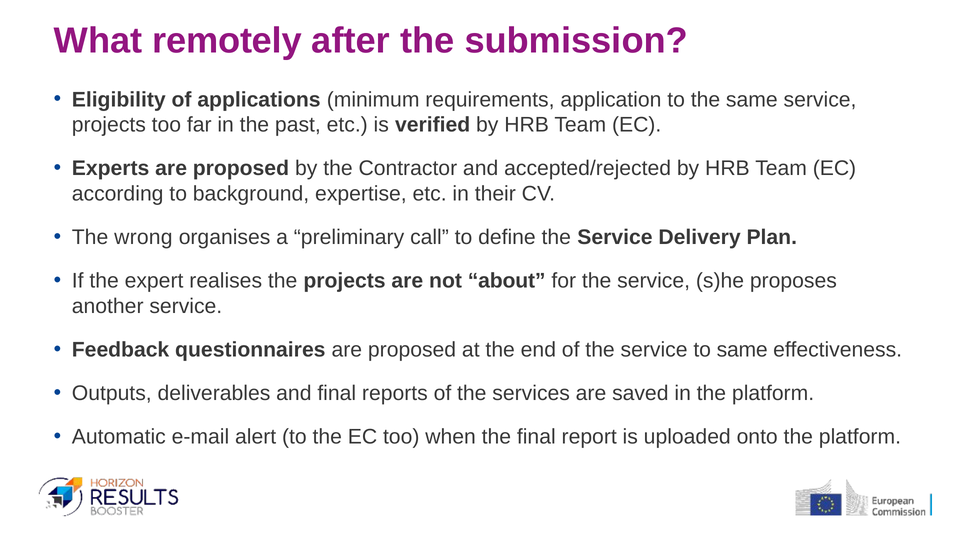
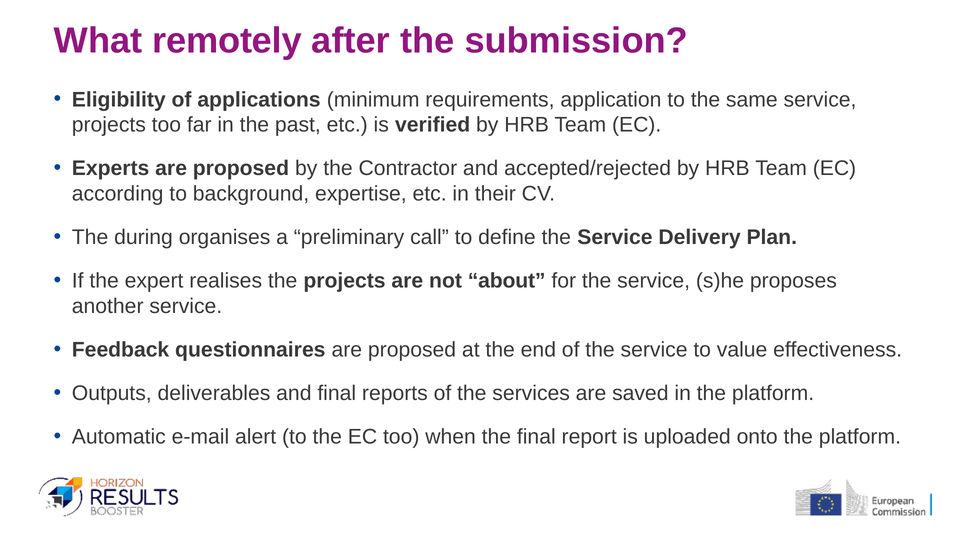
wrong: wrong -> during
to same: same -> value
